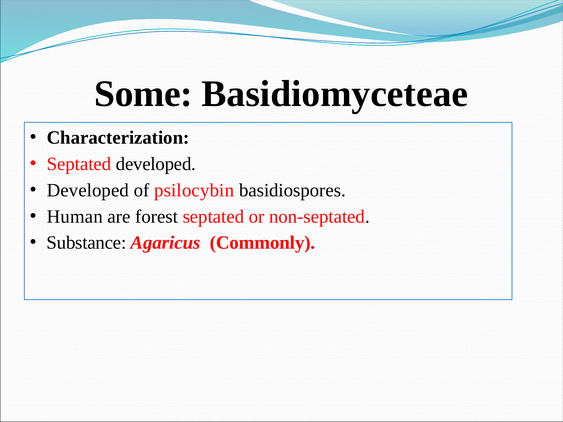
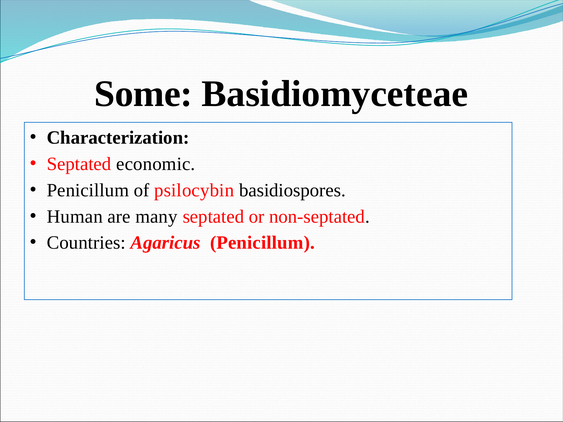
Septated developed: developed -> economic
Developed at (88, 190): Developed -> Penicillum
forest: forest -> many
Substance: Substance -> Countries
Agaricus Commonly: Commonly -> Penicillum
